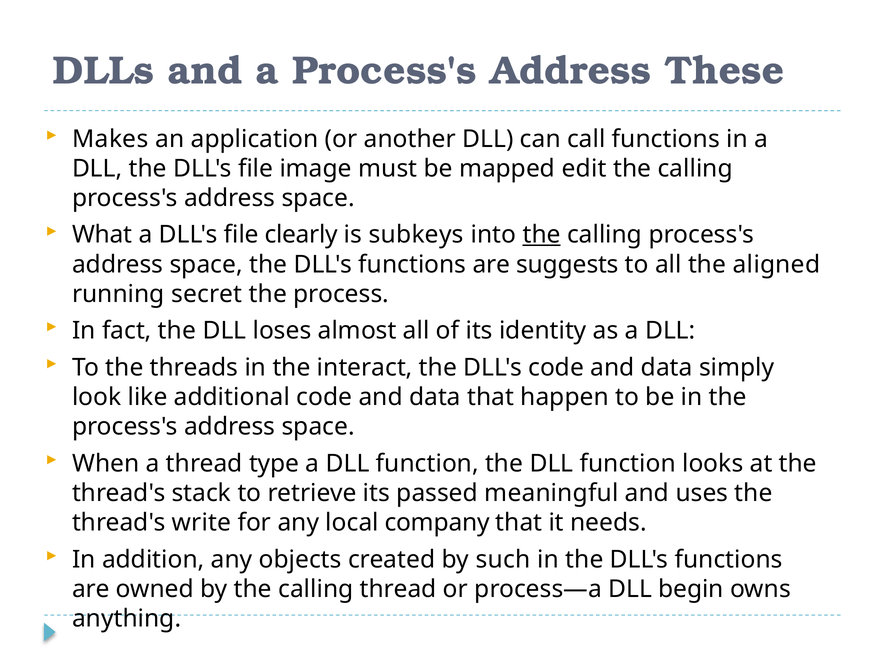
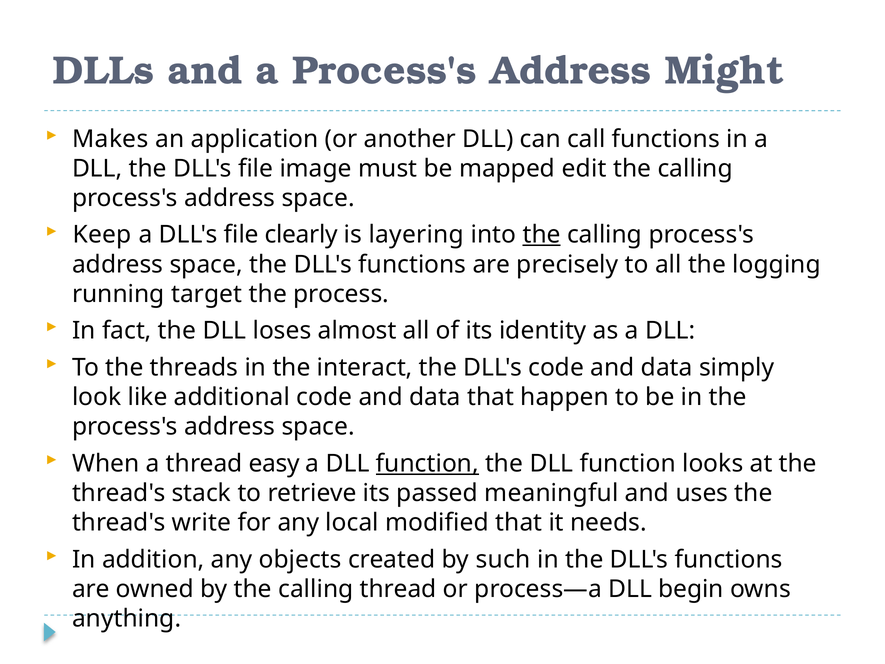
These: These -> Might
What: What -> Keep
subkeys: subkeys -> layering
suggests: suggests -> precisely
aligned: aligned -> logging
secret: secret -> target
type: type -> easy
function at (427, 464) underline: none -> present
company: company -> modified
